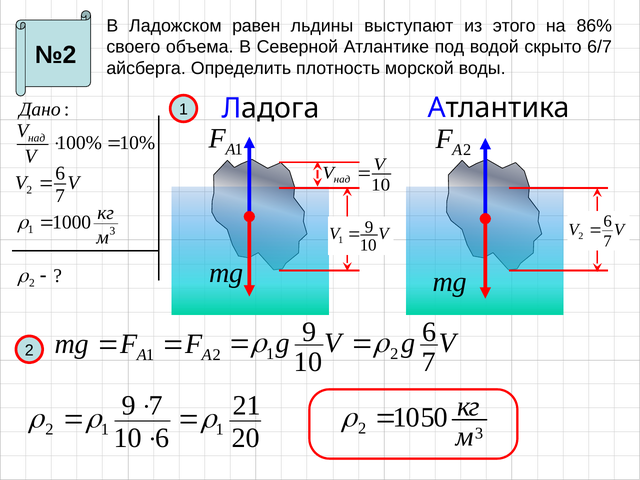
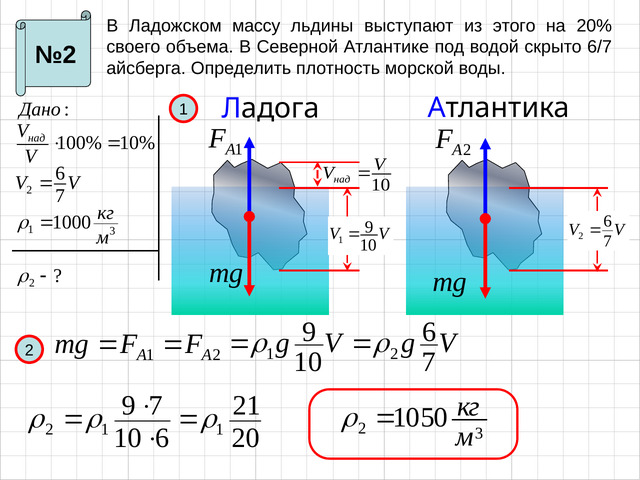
равен: равен -> массу
86%: 86% -> 20%
